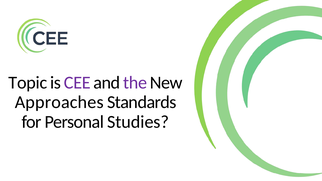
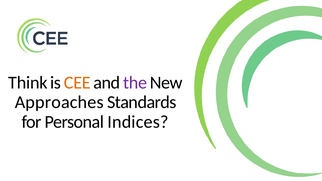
Topic: Topic -> Think
CEE colour: purple -> orange
Studies: Studies -> Indices
